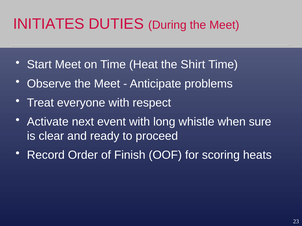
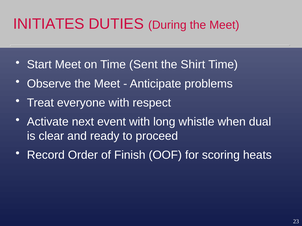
Heat: Heat -> Sent
sure: sure -> dual
